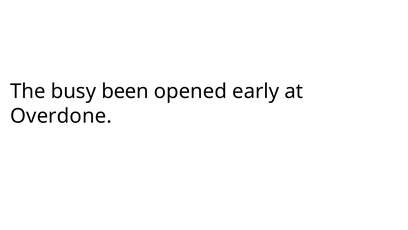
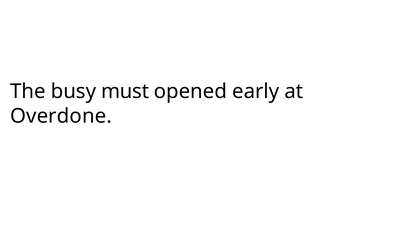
been: been -> must
